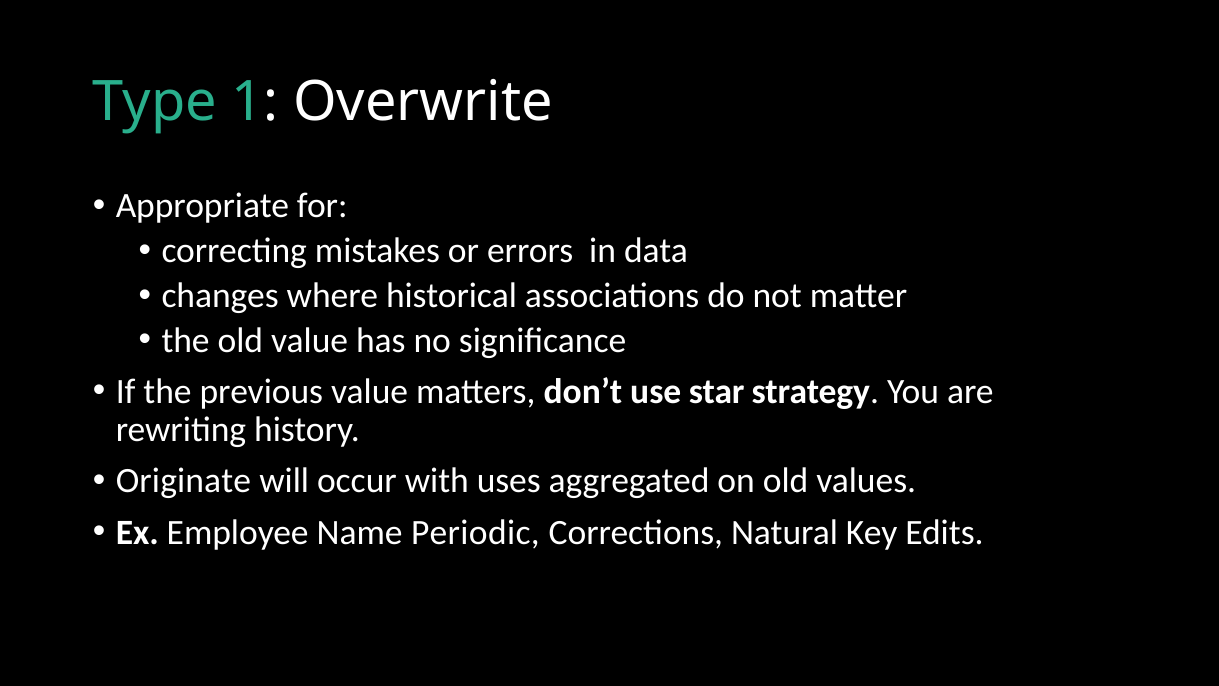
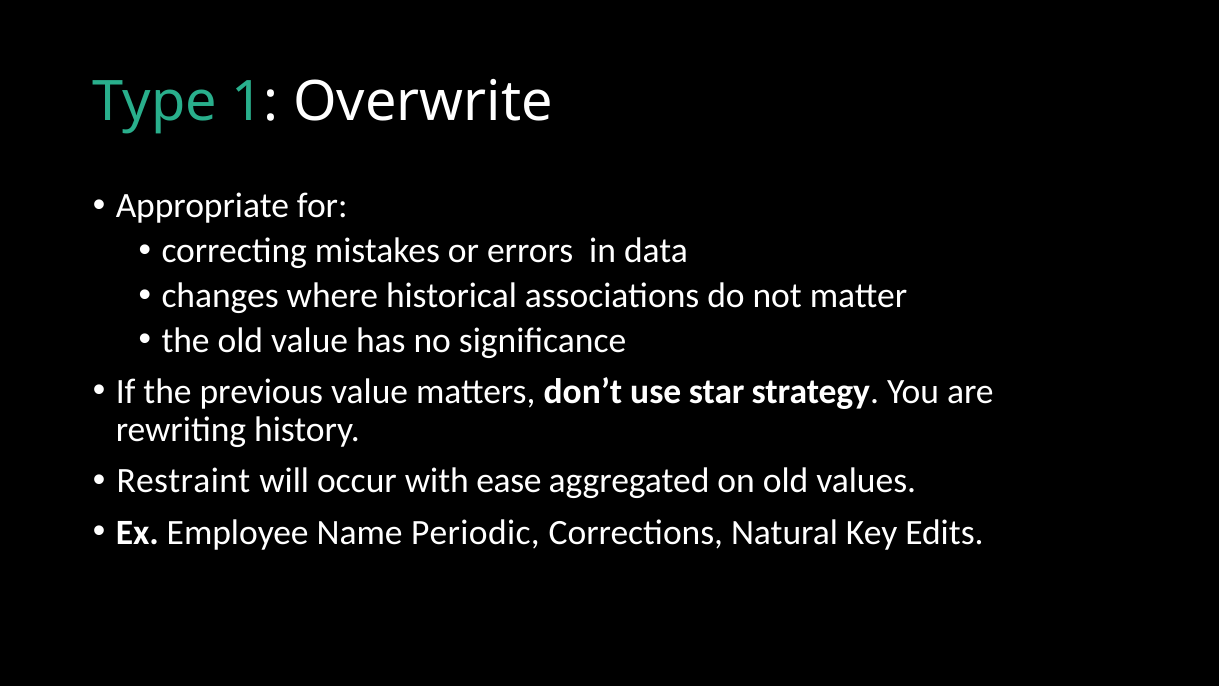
Originate: Originate -> Restraint
uses: uses -> ease
